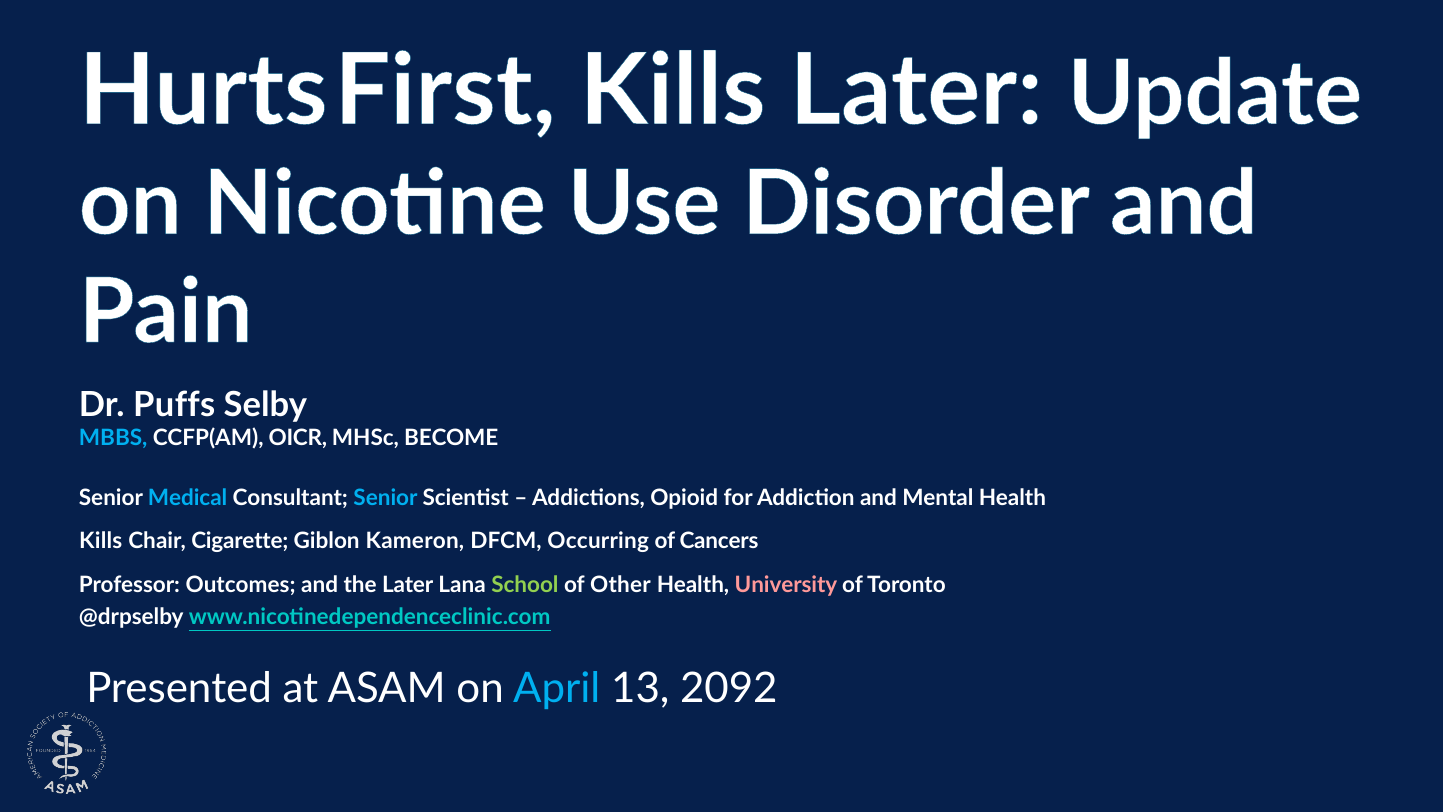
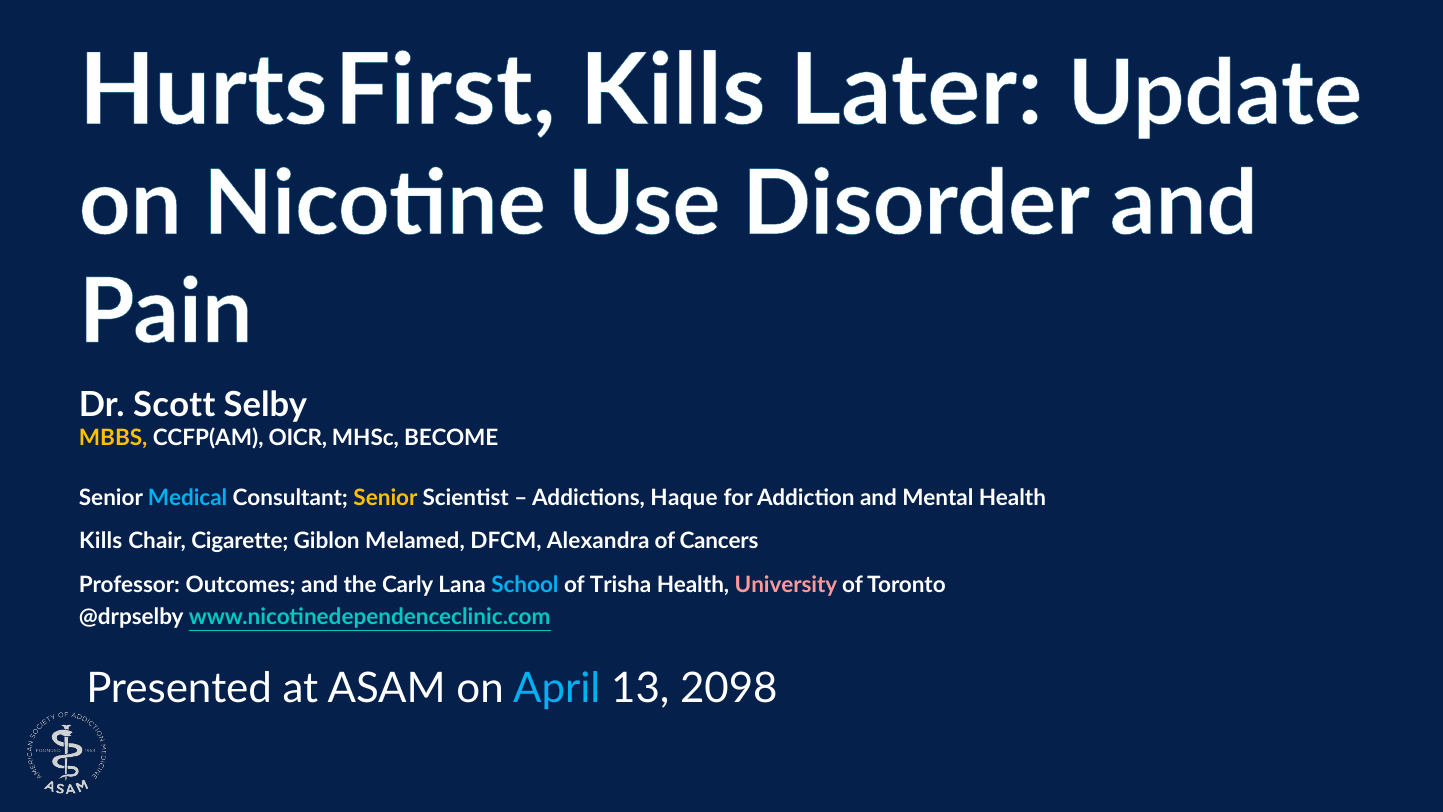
Puffs: Puffs -> Scott
MBBS colour: light blue -> yellow
Senior at (386, 498) colour: light blue -> yellow
Opioid: Opioid -> Haque
Kameron: Kameron -> Melamed
Occurring: Occurring -> Alexandra
the Later: Later -> Carly
School colour: light green -> light blue
Other: Other -> Trisha
2092: 2092 -> 2098
